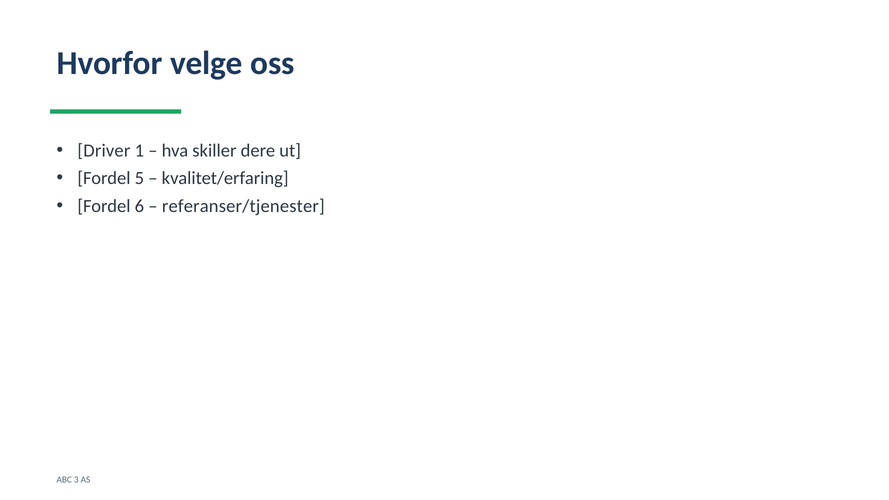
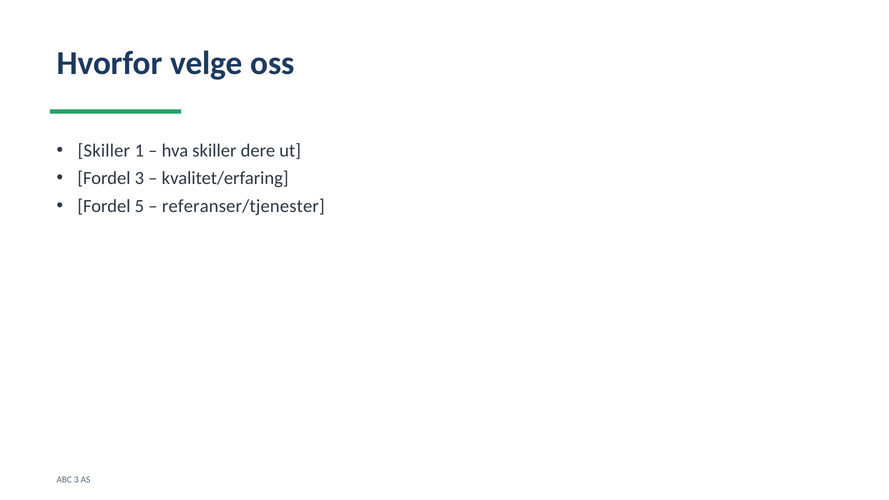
Driver at (104, 151): Driver -> Skiller
Fordel 5: 5 -> 3
6: 6 -> 5
